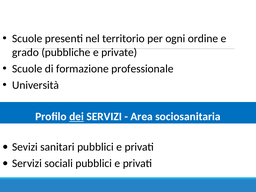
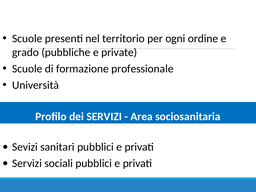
dei at (77, 117) underline: present -> none
